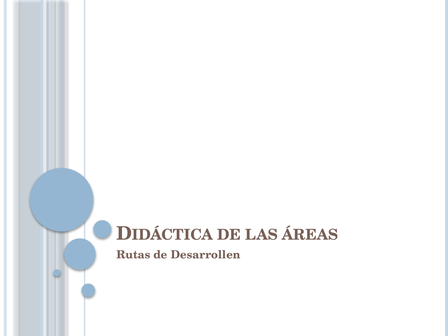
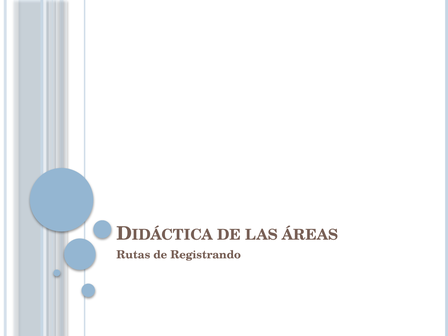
Desarrollen: Desarrollen -> Registrando
